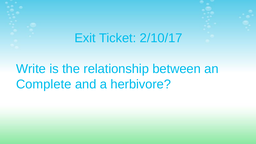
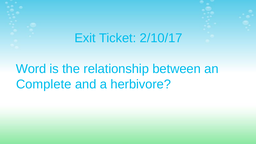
Write: Write -> Word
